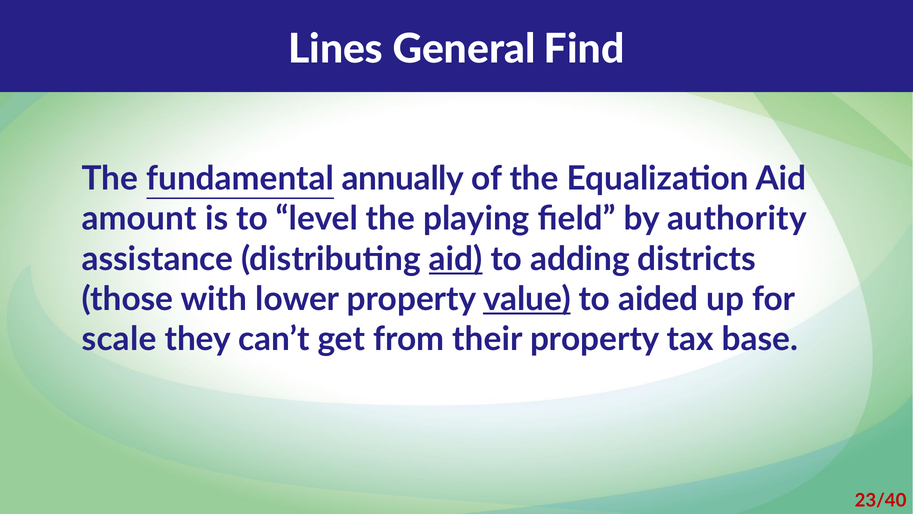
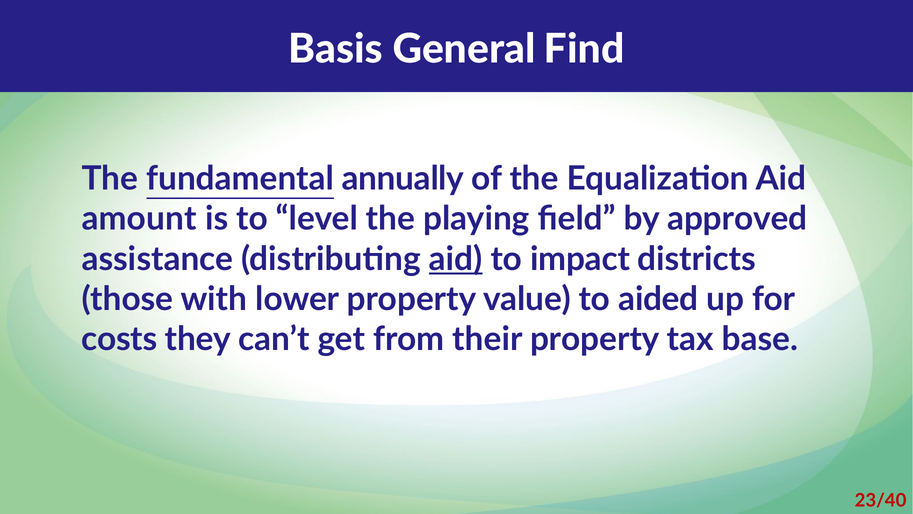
Lines: Lines -> Basis
authority: authority -> approved
adding: adding -> impact
value underline: present -> none
scale: scale -> costs
